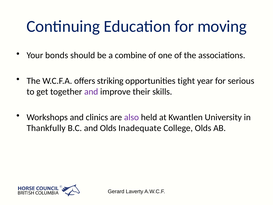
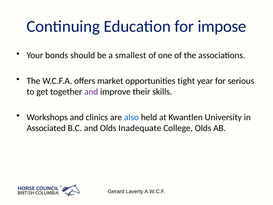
moving: moving -> impose
combine: combine -> smallest
striking: striking -> market
also colour: purple -> blue
Thankfully: Thankfully -> Associated
